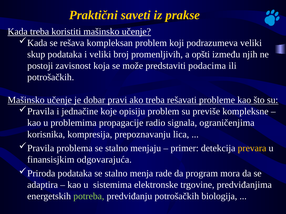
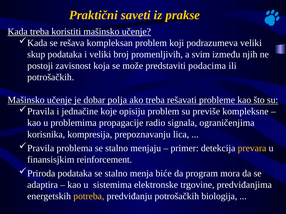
opšti: opšti -> svim
pravi: pravi -> polja
odgovarajuća: odgovarajuća -> reinforcement
rade: rade -> biće
potreba colour: light green -> yellow
